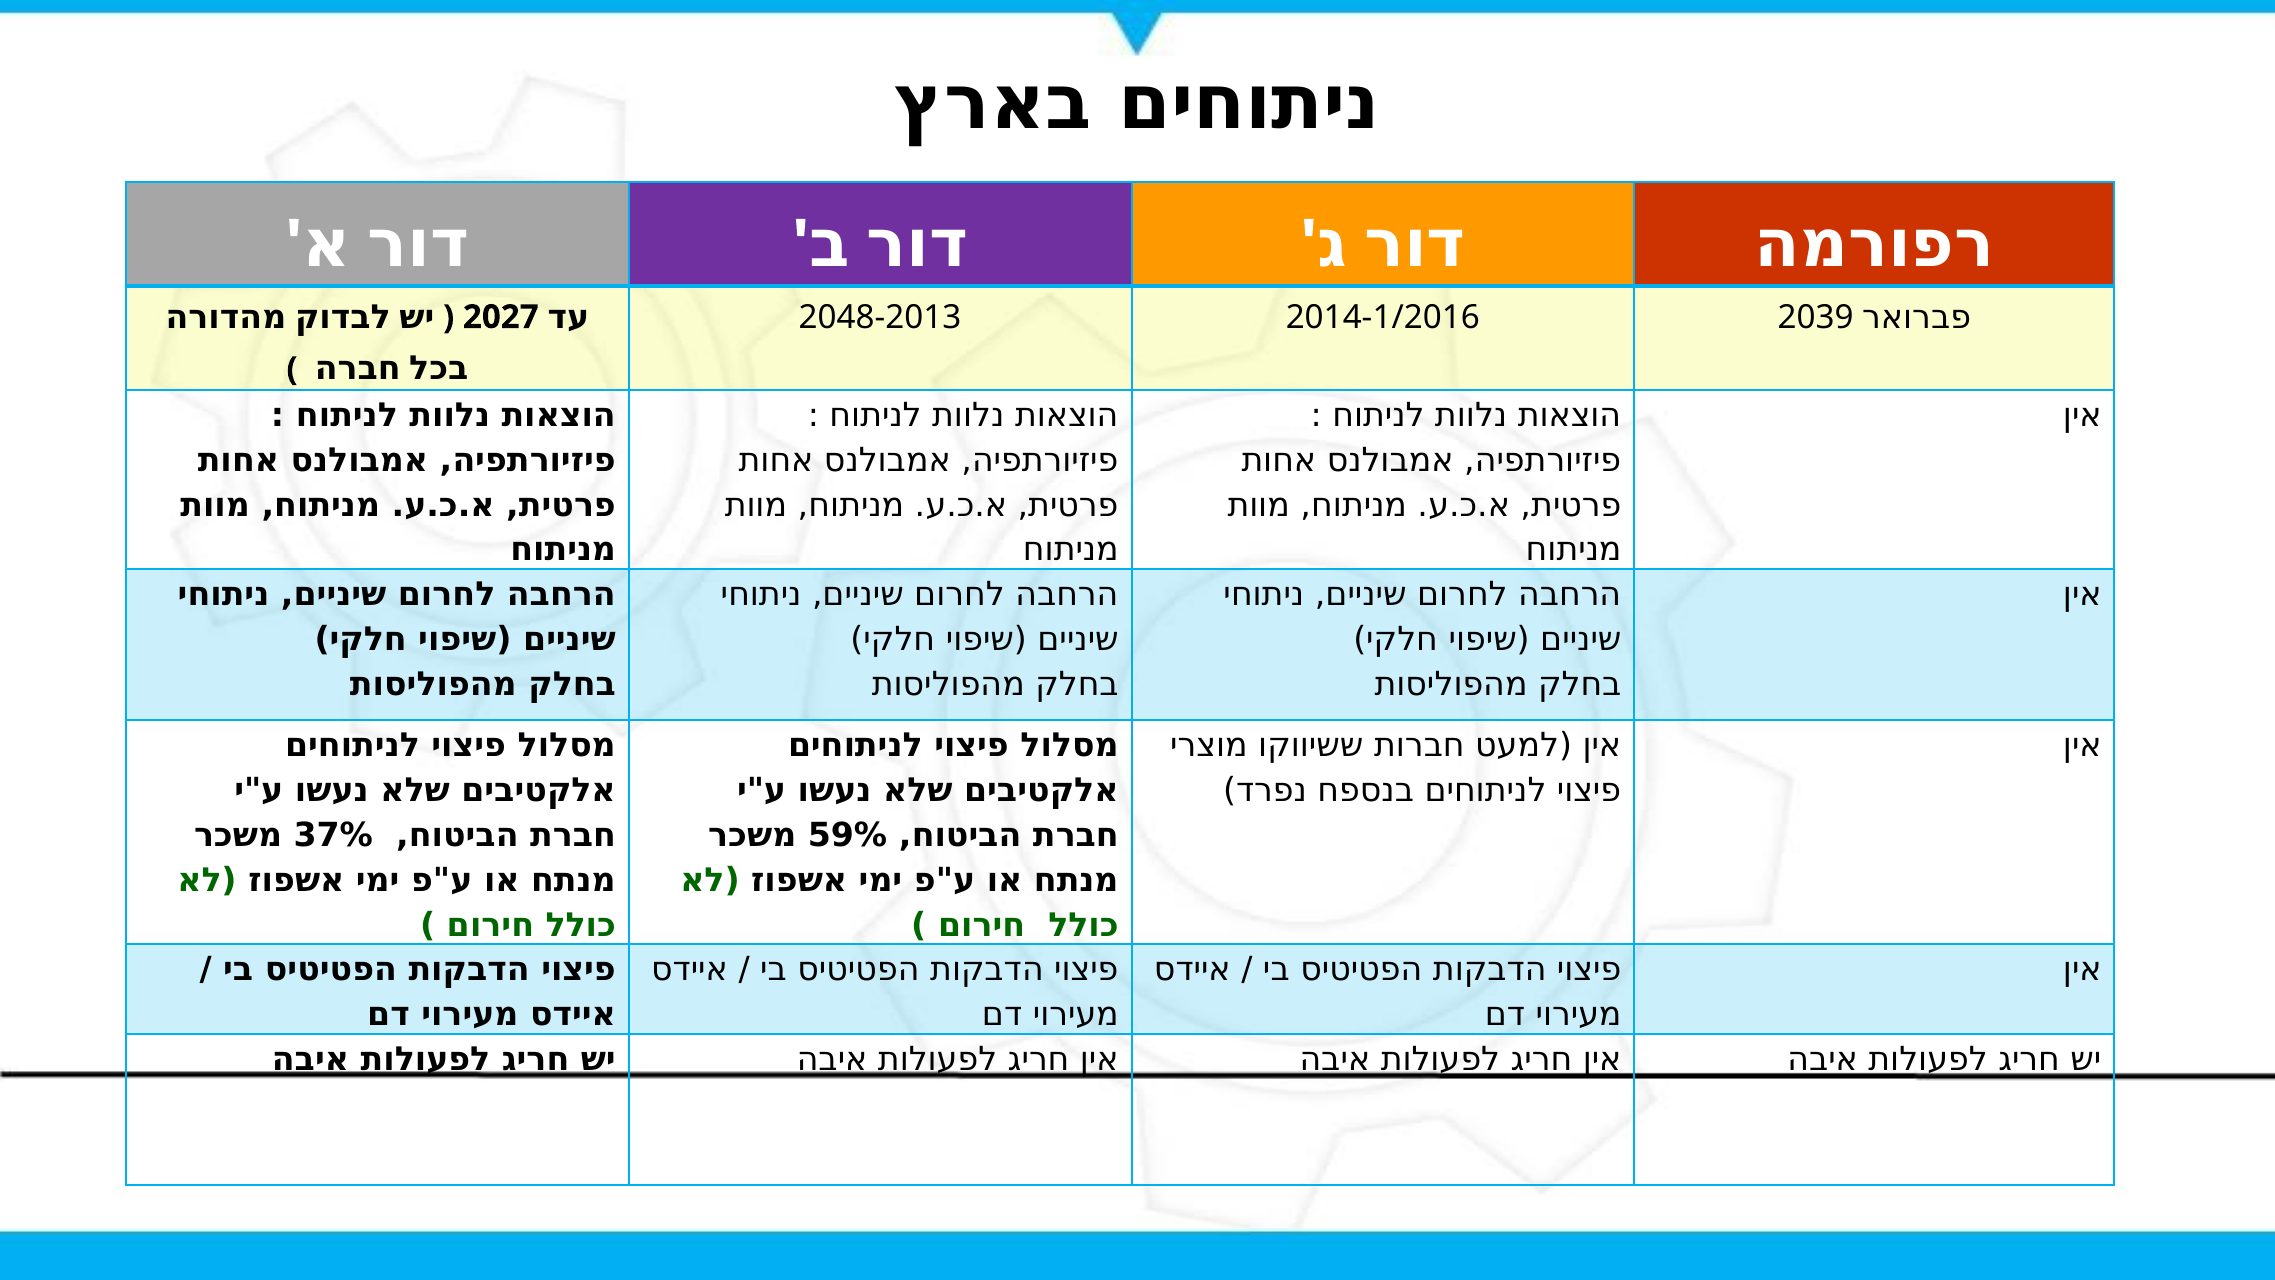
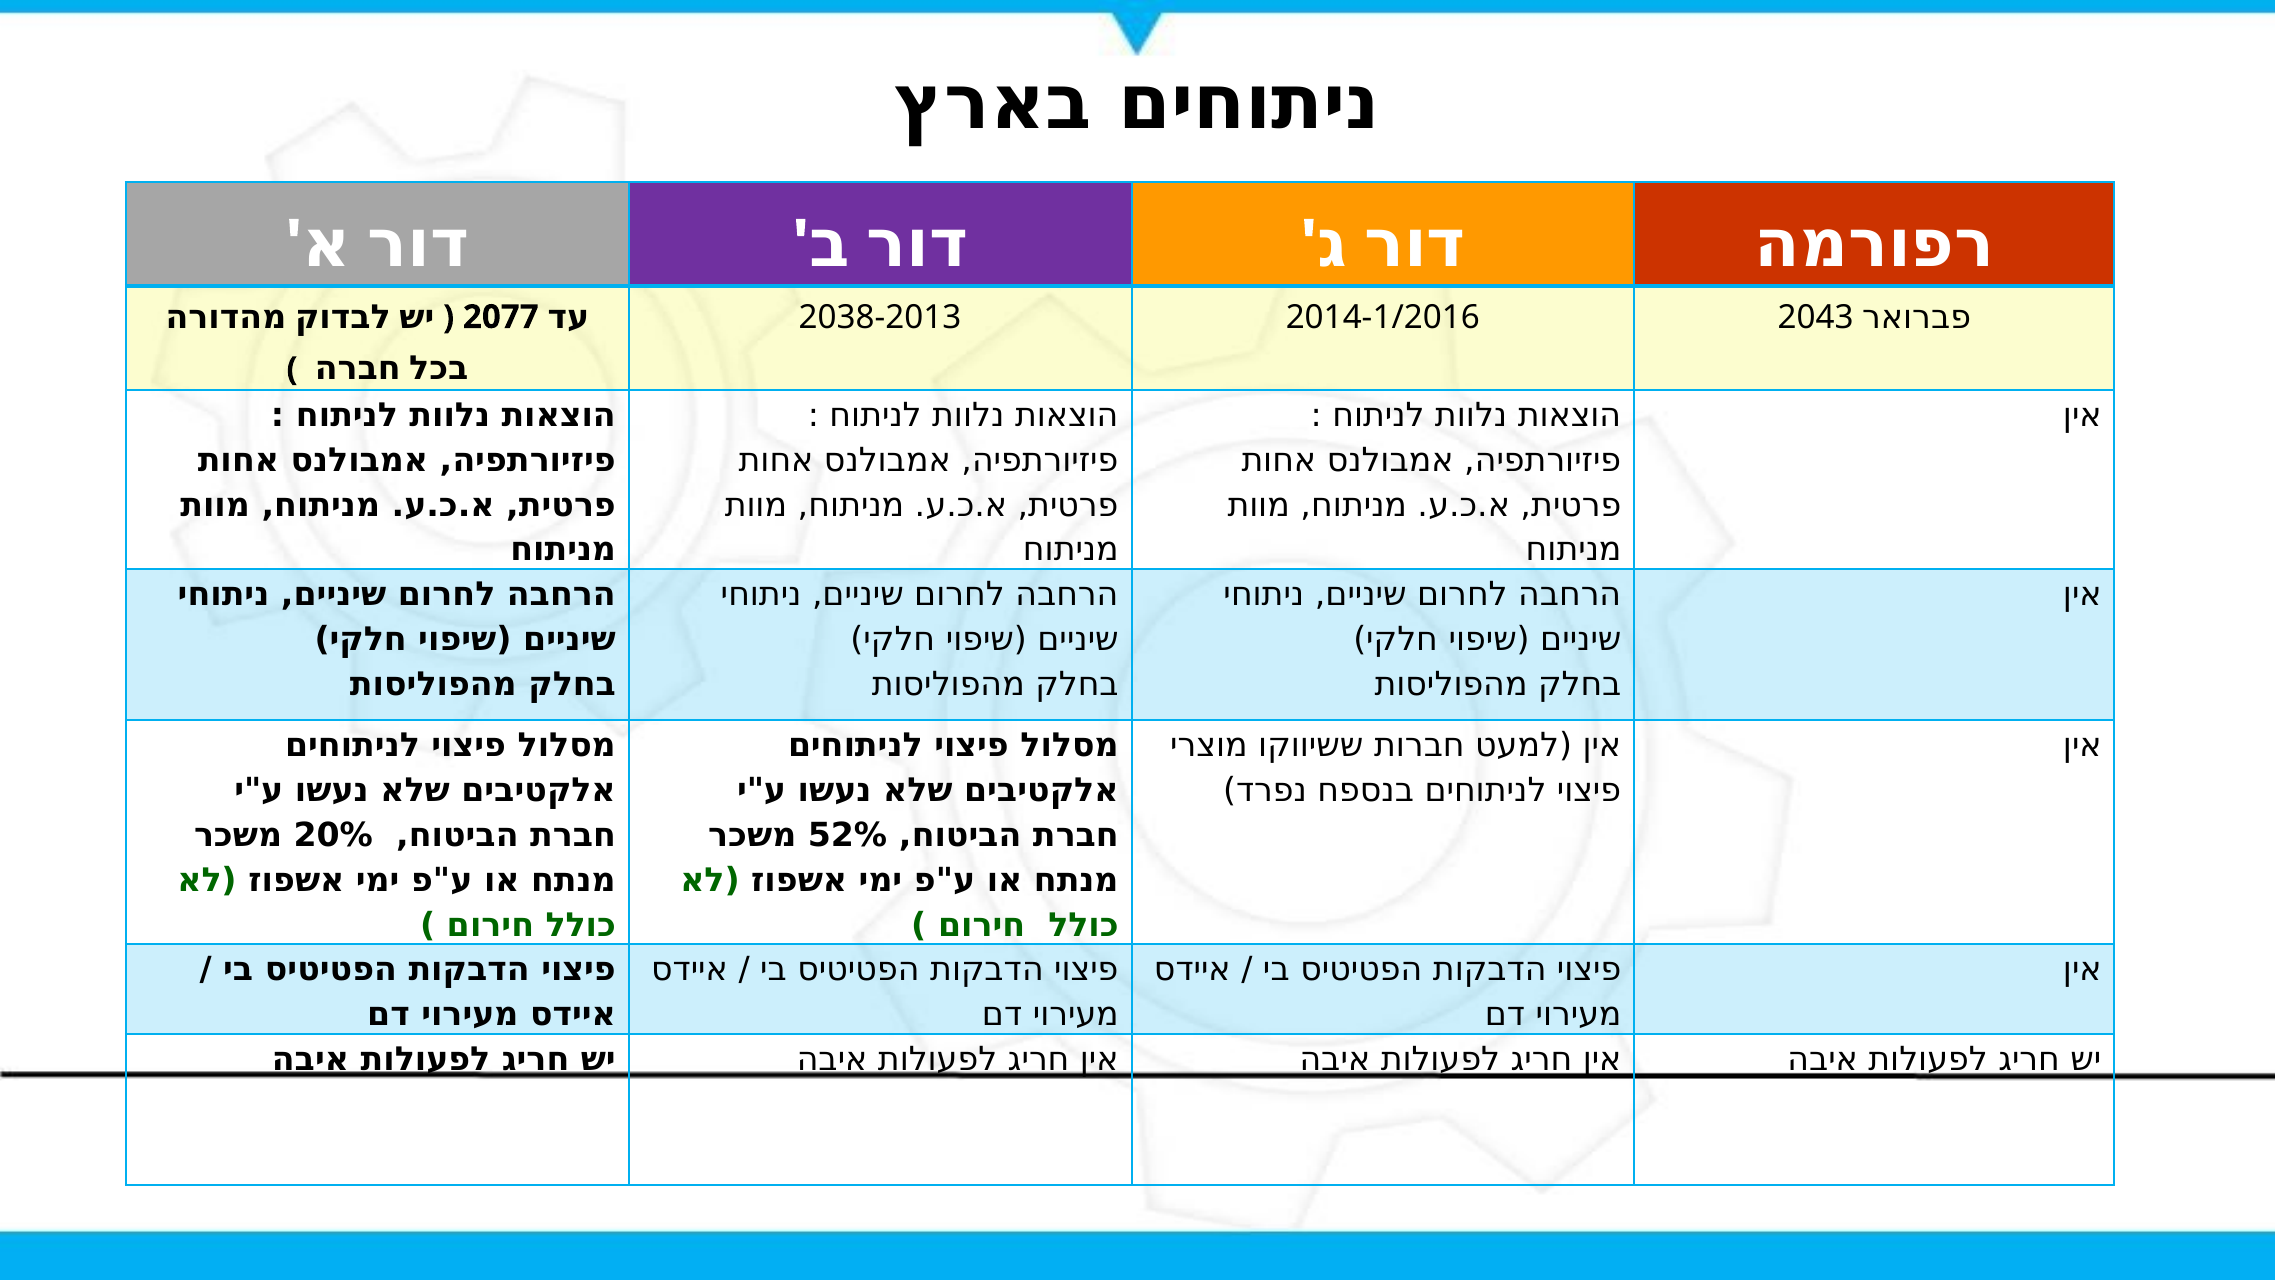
2048-2013: 2048-2013 -> 2038-2013
2039: 2039 -> 2043
2027: 2027 -> 2077
37%: 37% -> 20%
59%: 59% -> 52%
